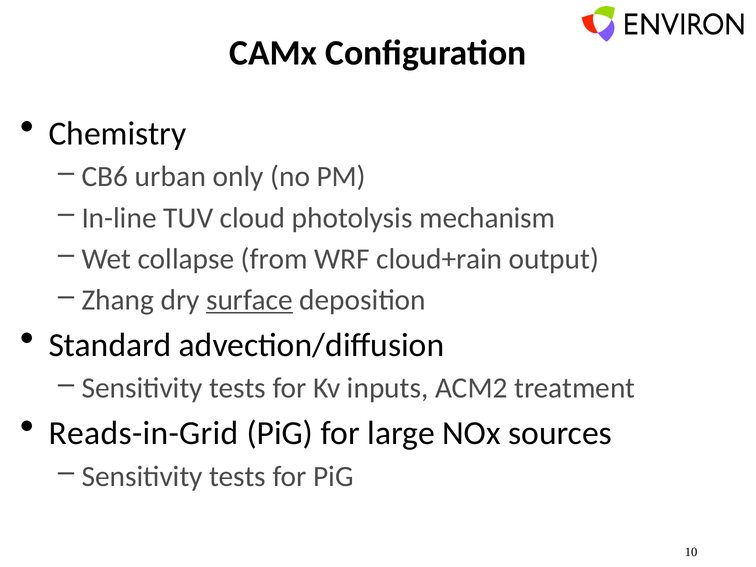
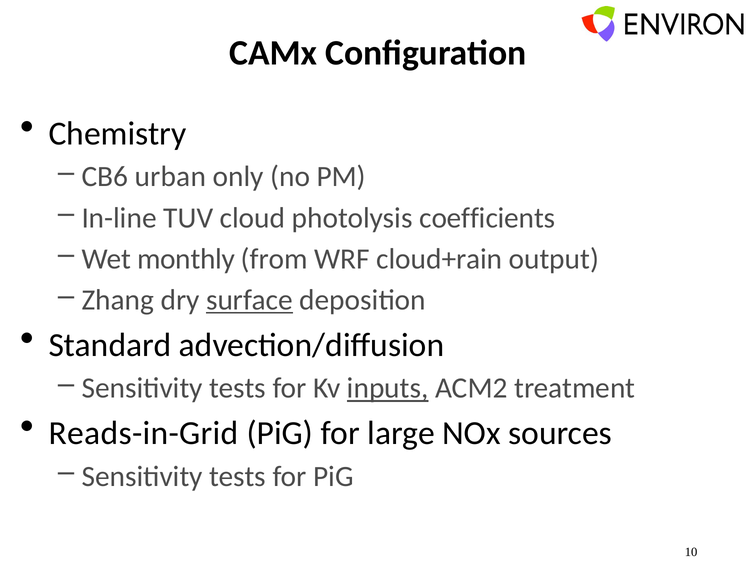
mechanism: mechanism -> coefficients
collapse: collapse -> monthly
inputs underline: none -> present
